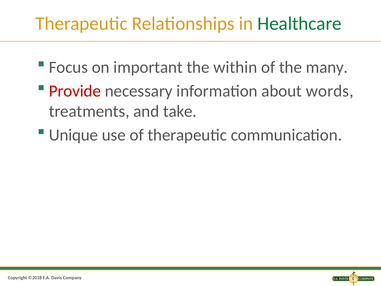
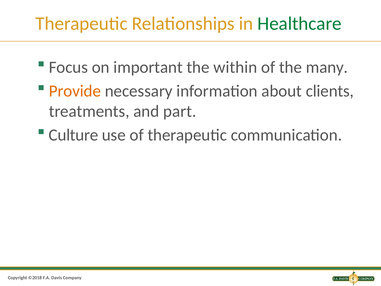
Provide colour: red -> orange
words: words -> clients
take: take -> part
Unique: Unique -> Culture
